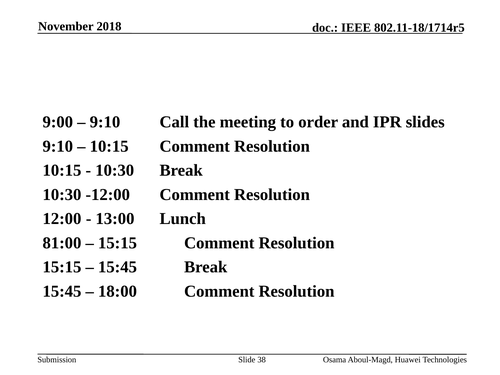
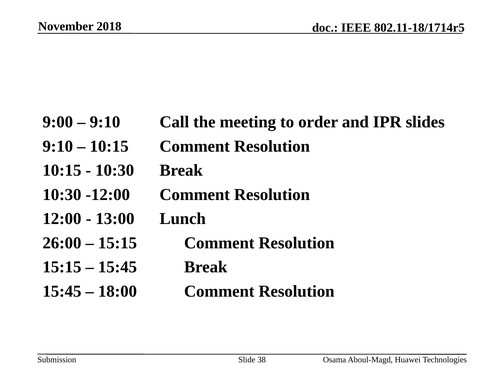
81:00: 81:00 -> 26:00
